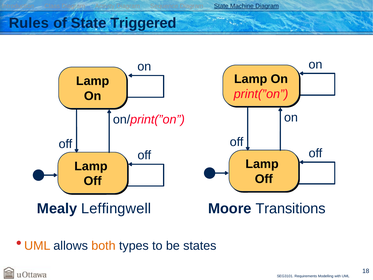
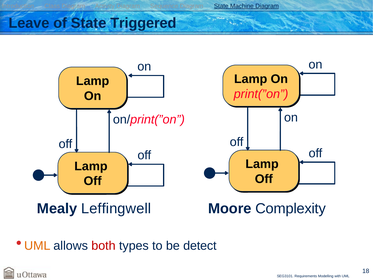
Rules: Rules -> Leave
Transitions: Transitions -> Complexity
both colour: orange -> red
states: states -> detect
